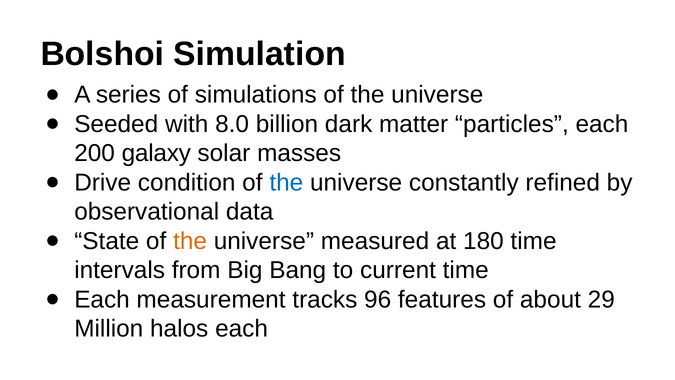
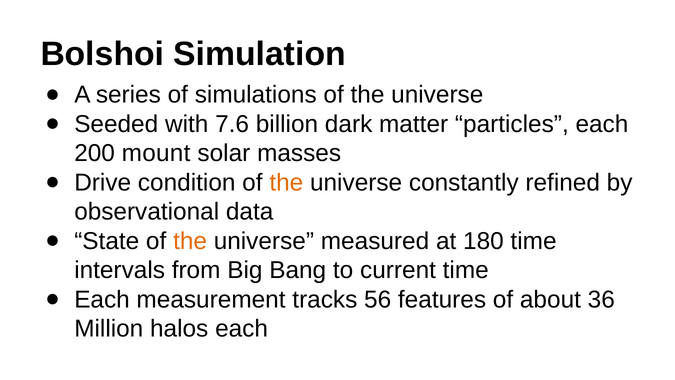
8.0: 8.0 -> 7.6
galaxy: galaxy -> mount
the at (286, 182) colour: blue -> orange
96: 96 -> 56
29: 29 -> 36
